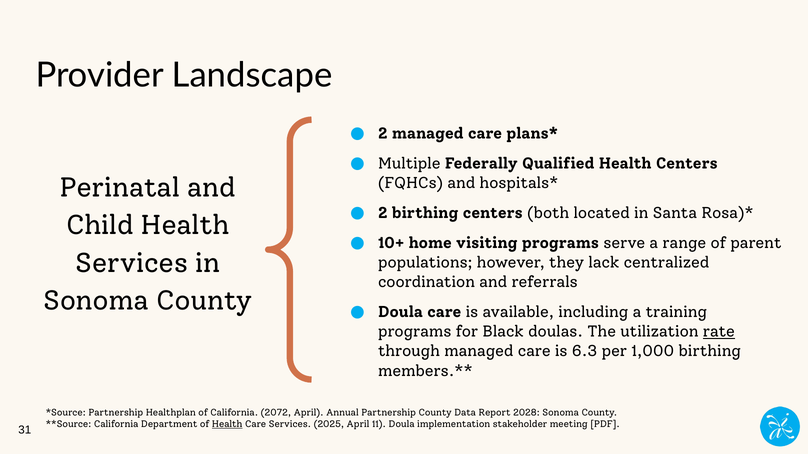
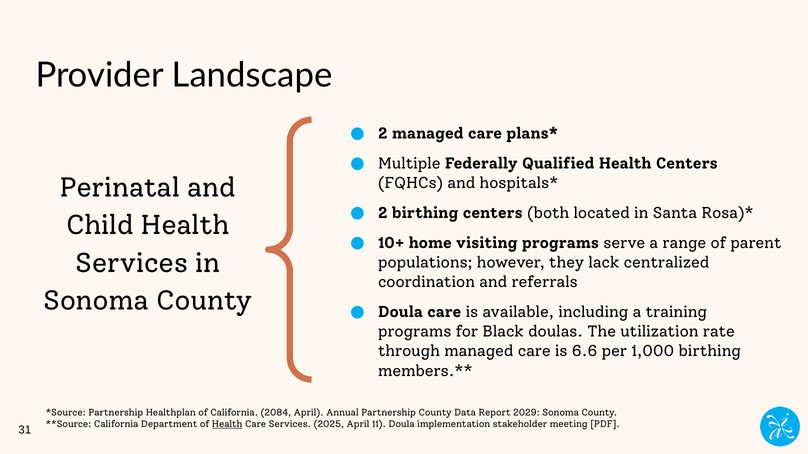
rate underline: present -> none
6.3: 6.3 -> 6.6
2072: 2072 -> 2084
2028: 2028 -> 2029
